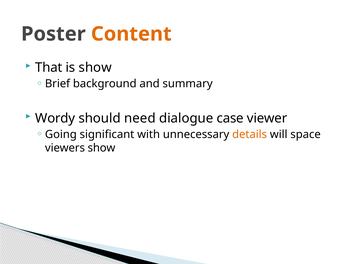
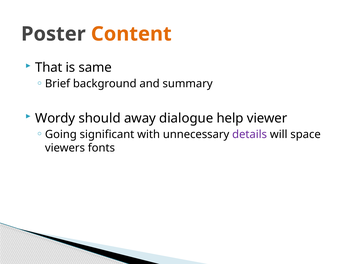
is show: show -> same
need: need -> away
case: case -> help
details colour: orange -> purple
viewers show: show -> fonts
